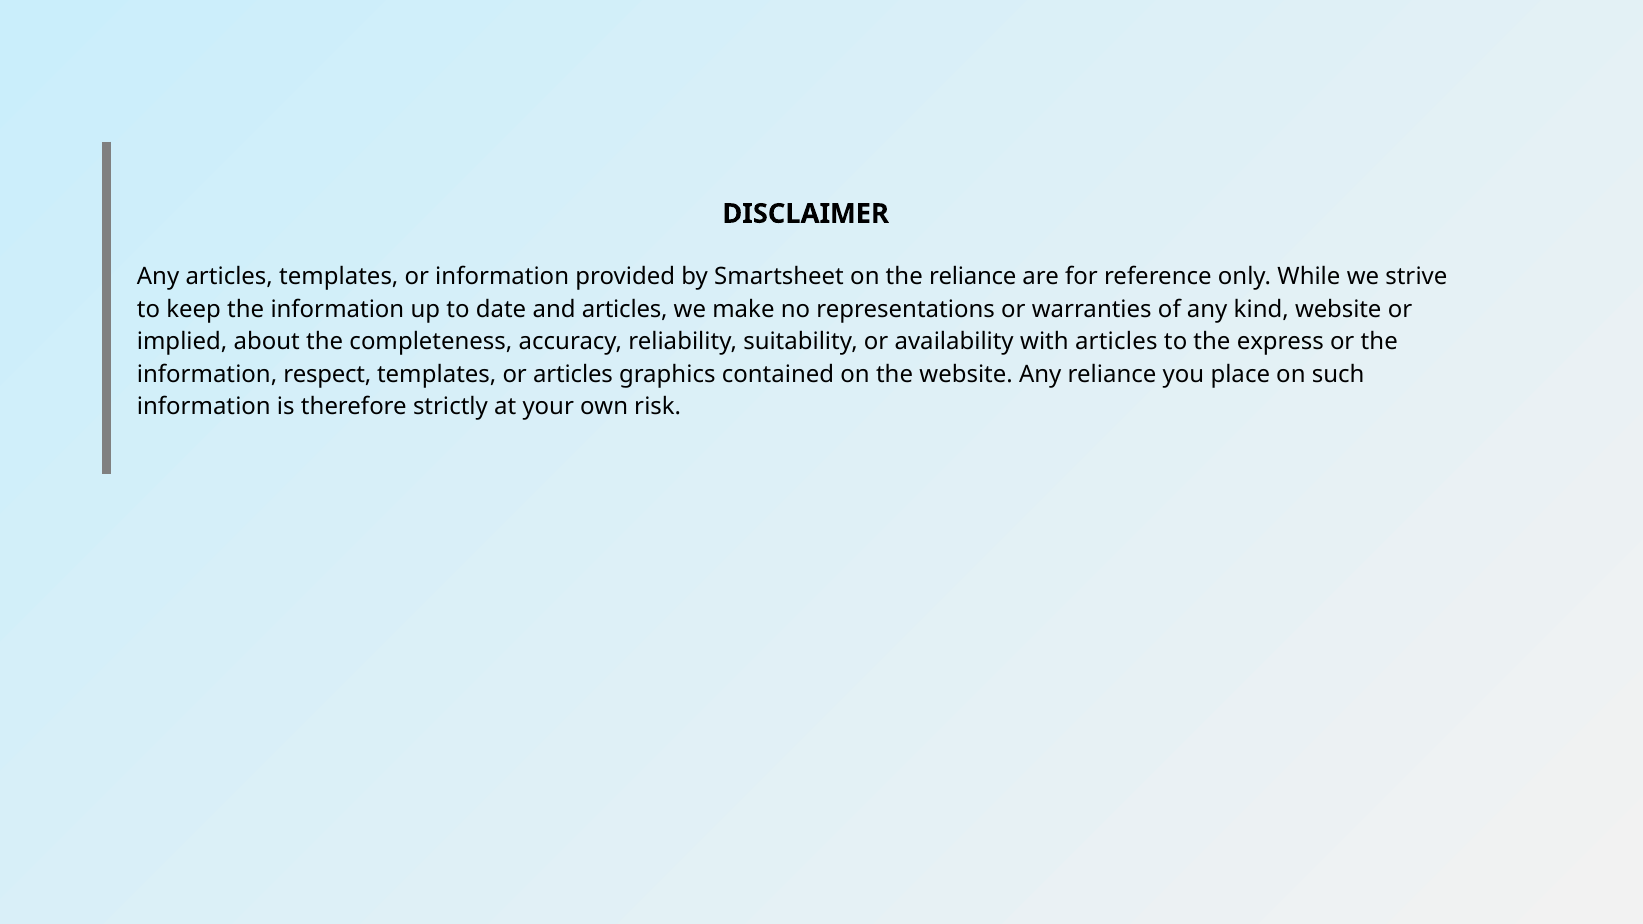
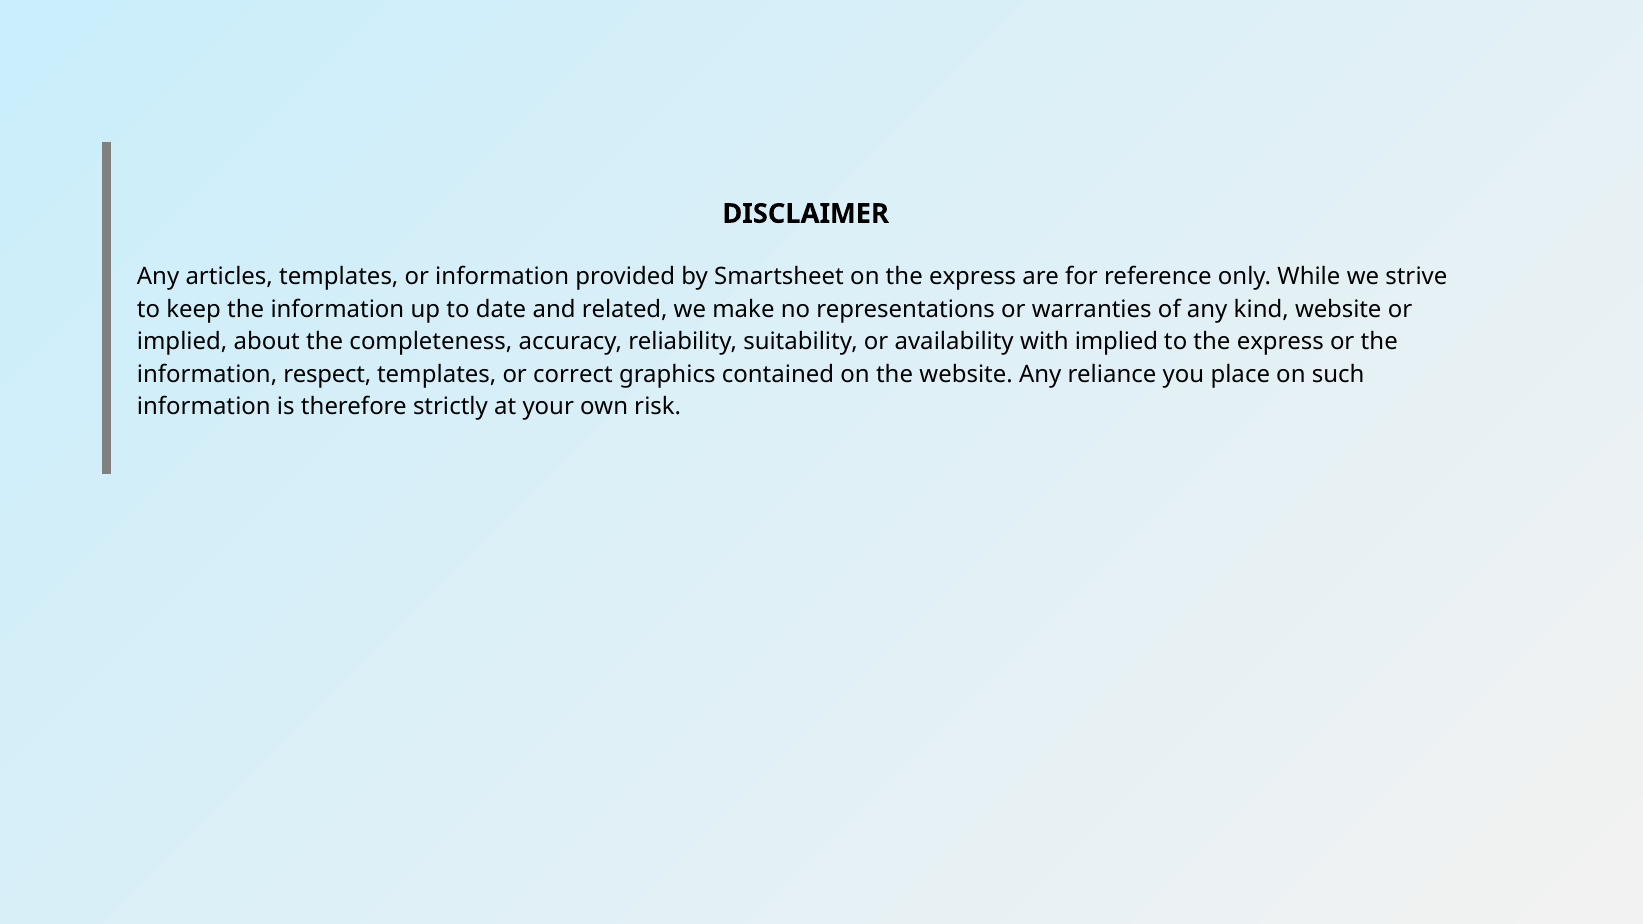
on the reliance: reliance -> express
and articles: articles -> related
with articles: articles -> implied
or articles: articles -> correct
